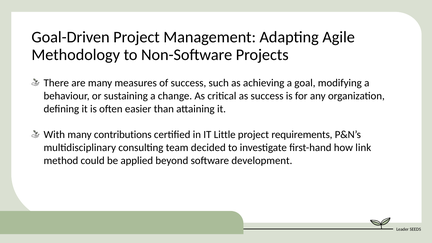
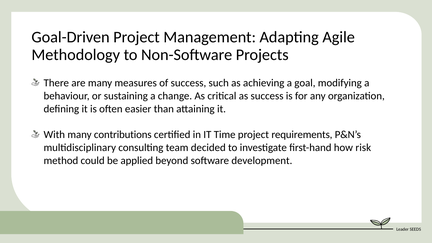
Little: Little -> Time
link: link -> risk
